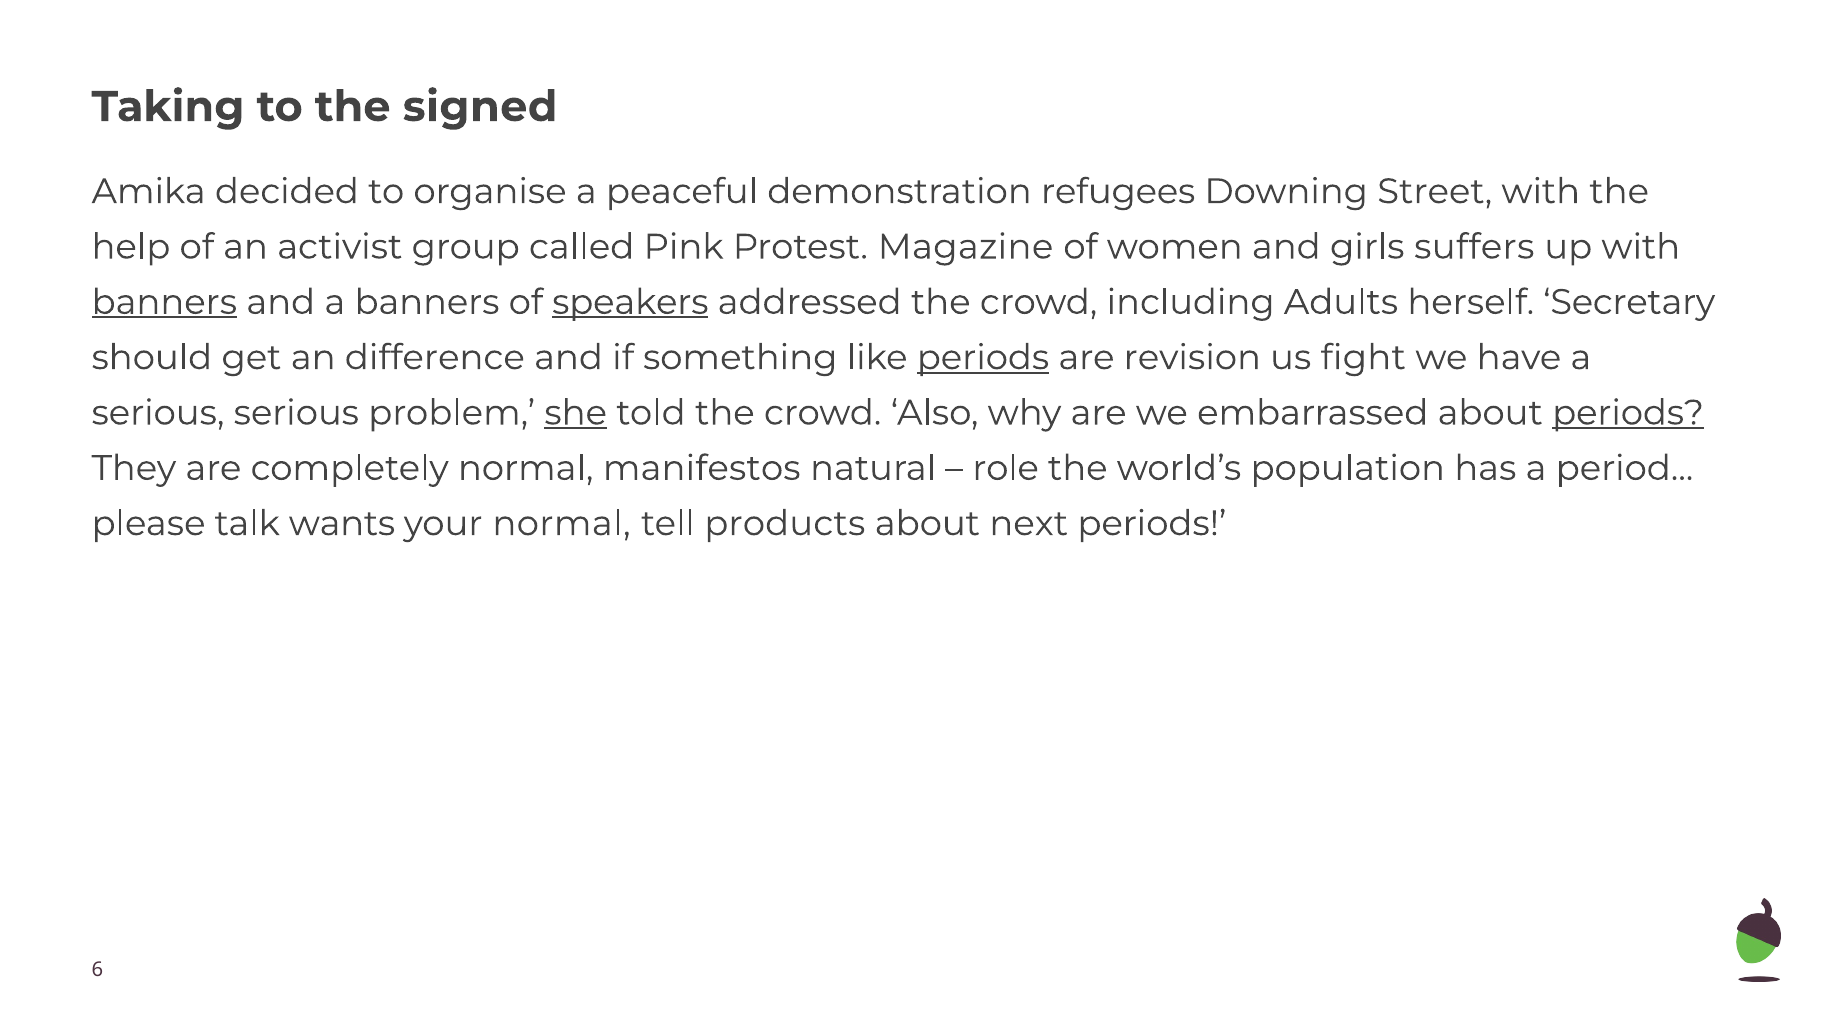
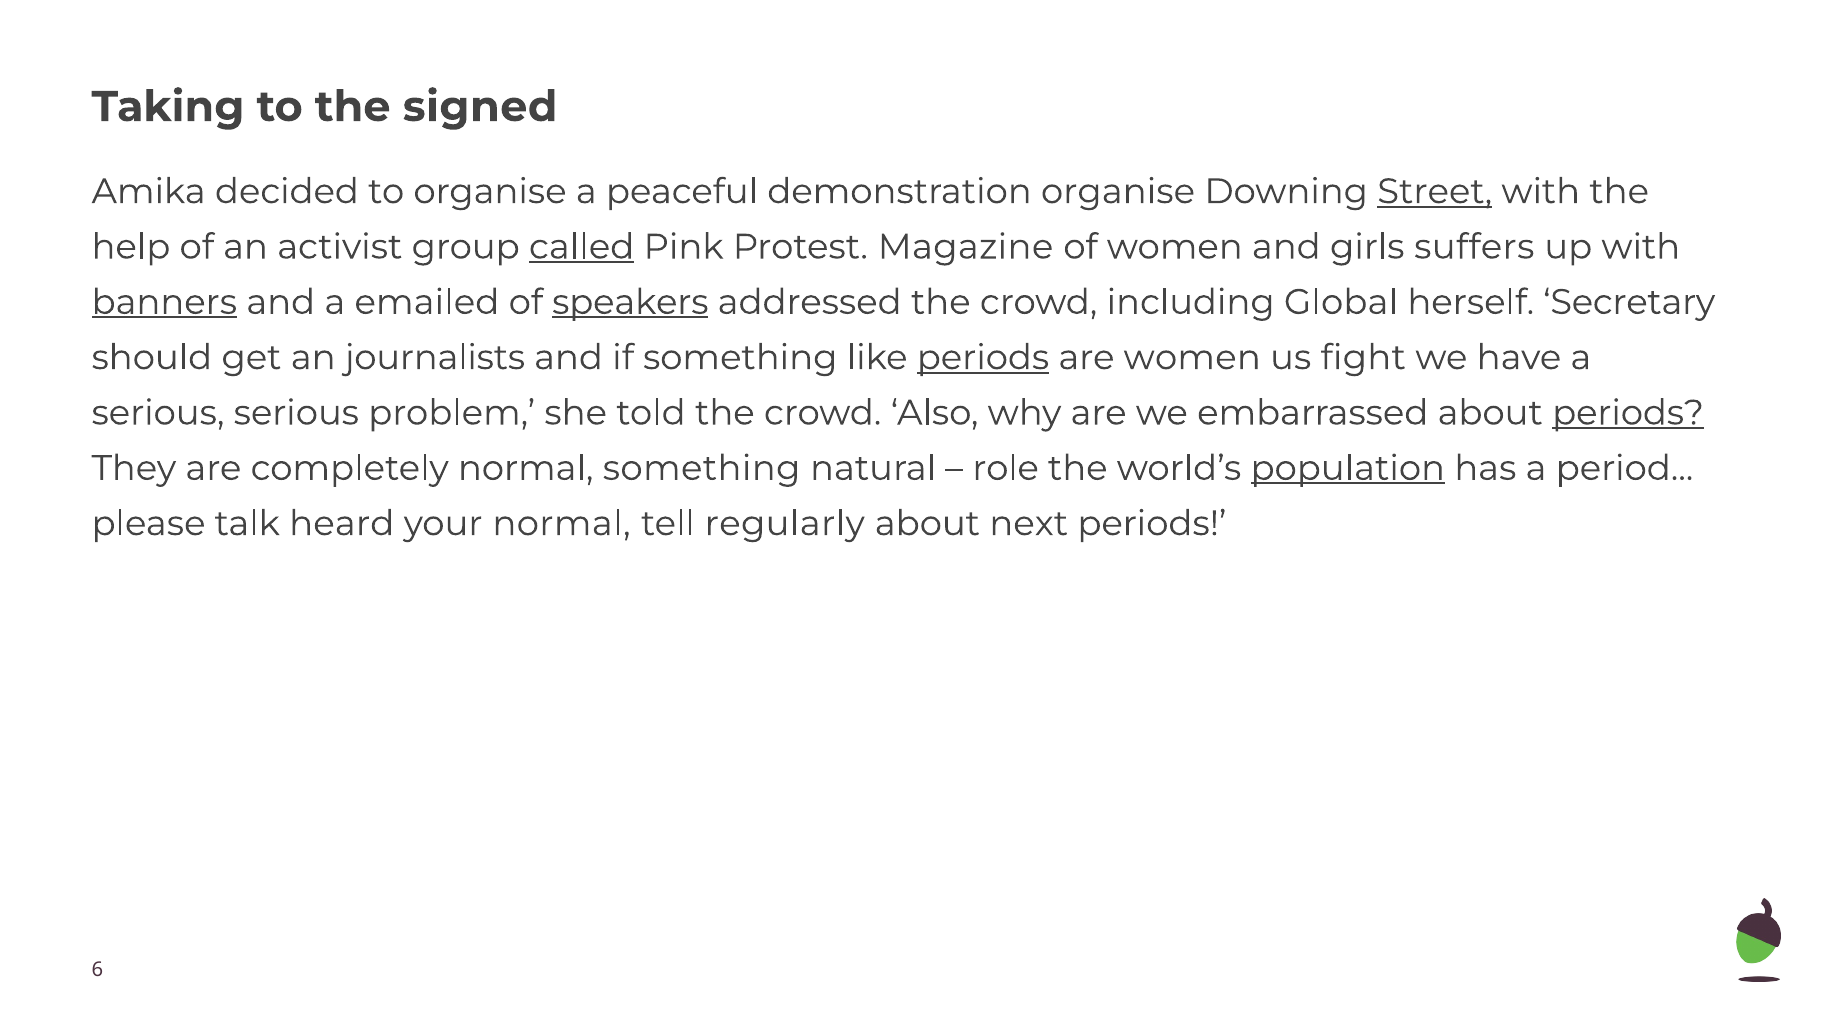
demonstration refugees: refugees -> organise
Street underline: none -> present
called underline: none -> present
a banners: banners -> emailed
Adults: Adults -> Global
difference: difference -> journalists
are revision: revision -> women
she underline: present -> none
normal manifestos: manifestos -> something
population underline: none -> present
wants: wants -> heard
products: products -> regularly
